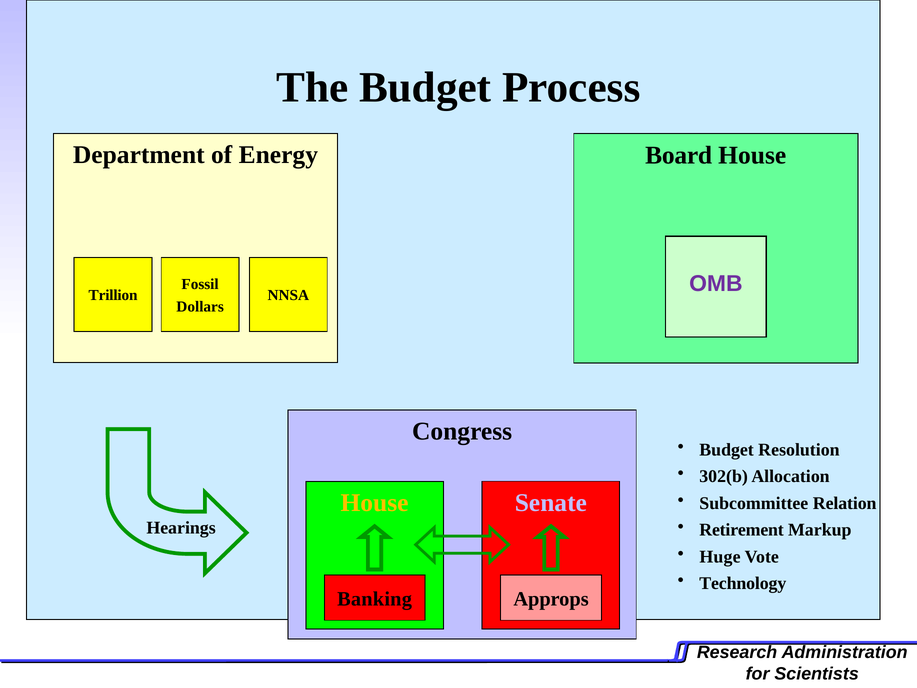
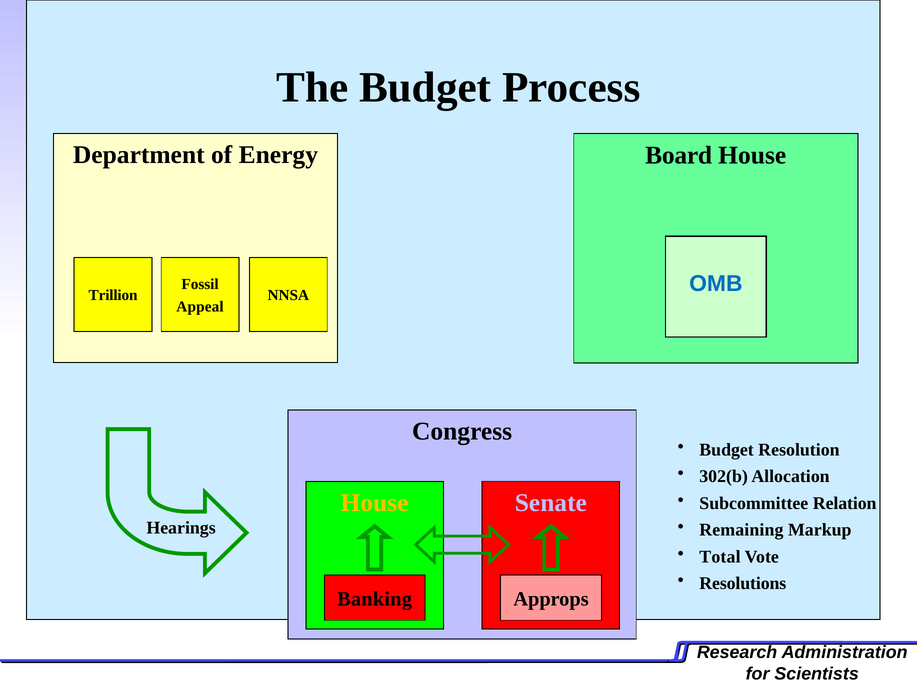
OMB colour: purple -> blue
Dollars: Dollars -> Appeal
Retirement: Retirement -> Remaining
Huge: Huge -> Total
Technology: Technology -> Resolutions
